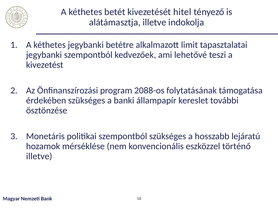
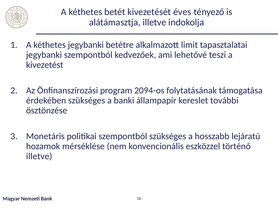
hitel: hitel -> éves
2088-os: 2088-os -> 2094-os
